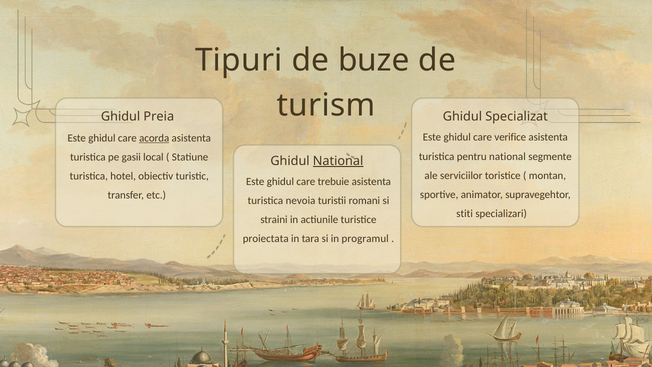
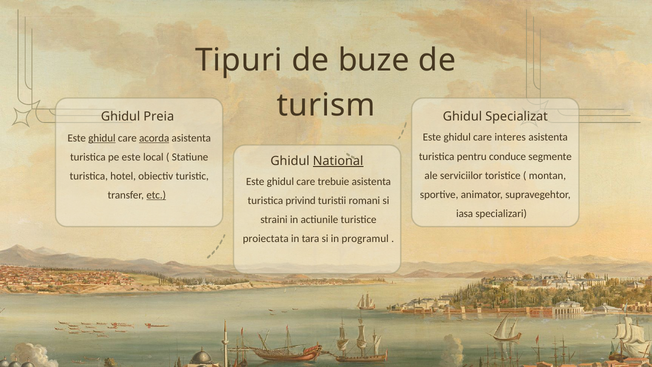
verifice: verifice -> interes
ghidul at (102, 138) underline: none -> present
pentru national: national -> conduce
pe gasii: gasii -> este
etc underline: none -> present
nevoia: nevoia -> privind
stiti: stiti -> iasa
